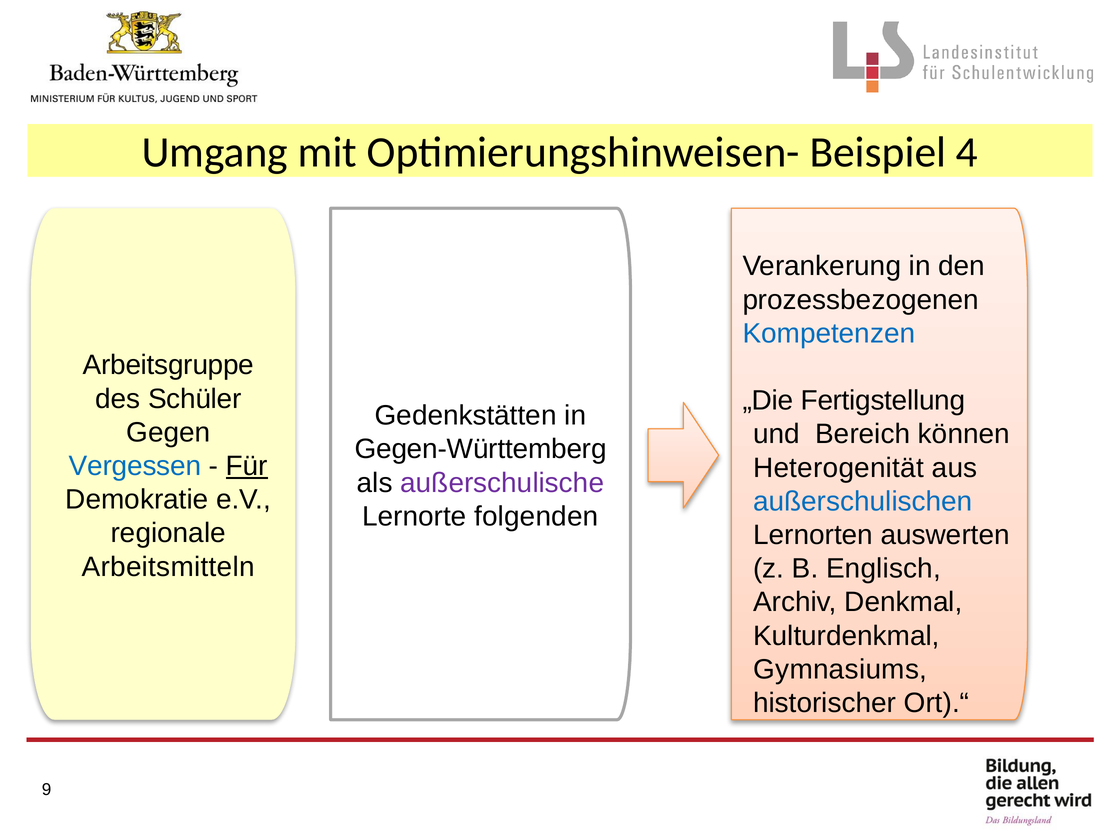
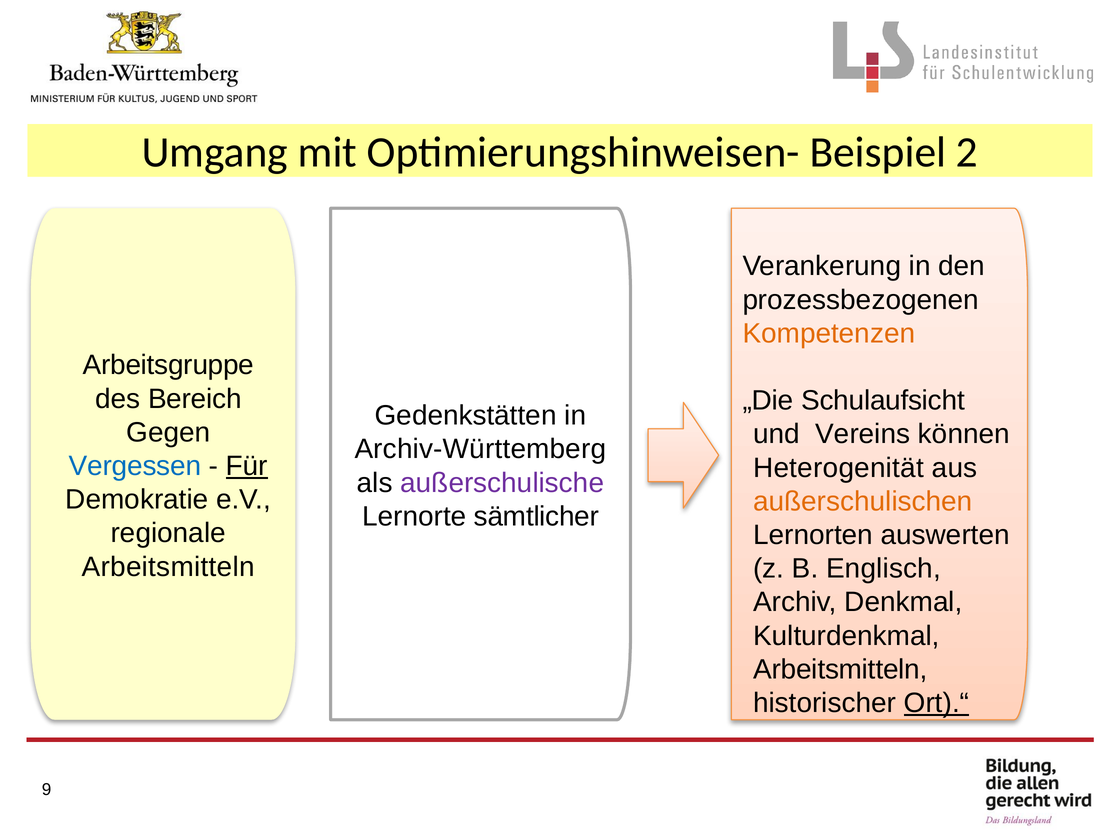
4: 4 -> 2
Kompetenzen colour: blue -> orange
Schüler: Schüler -> Bereich
Fertigstellung: Fertigstellung -> Schulaufsicht
Bereich: Bereich -> Vereins
Gegen-Württemberg: Gegen-Württemberg -> Archiv-Württemberg
außerschulischen colour: blue -> orange
folgenden: folgenden -> sämtlicher
Gymnasiums at (840, 669): Gymnasiums -> Arbeitsmitteln
Ort).“ underline: none -> present
